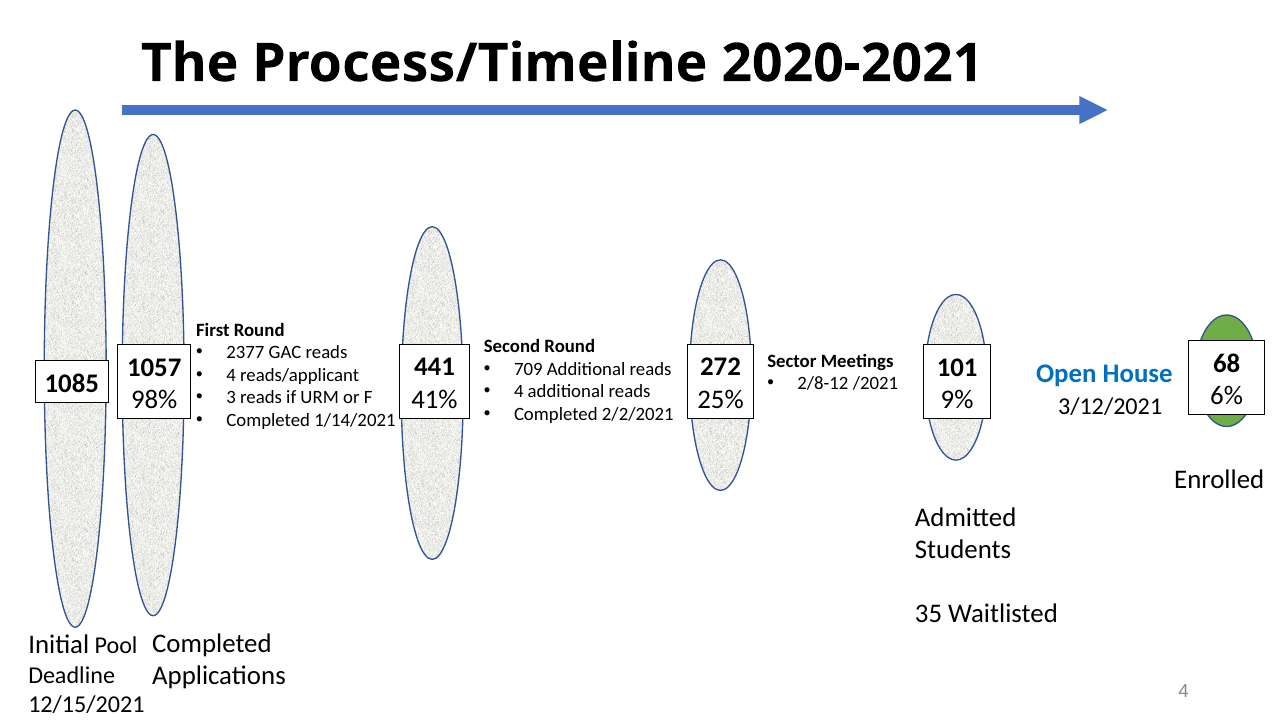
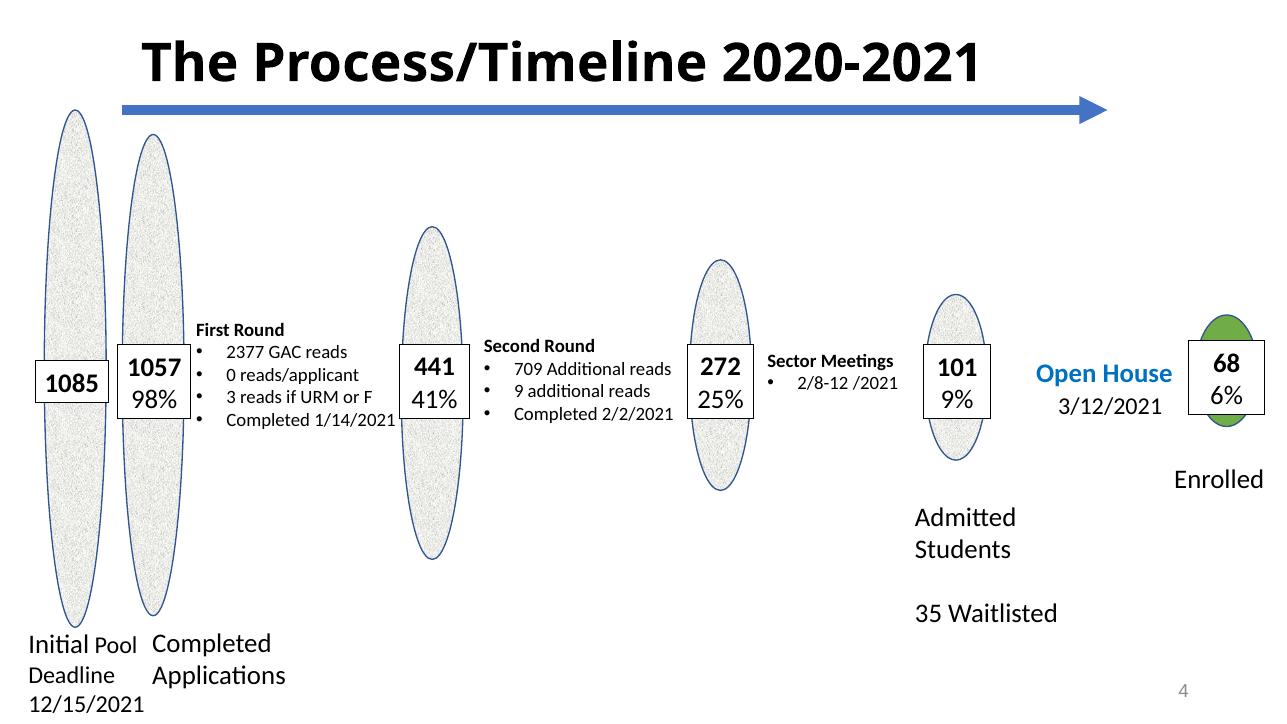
4 at (231, 375): 4 -> 0
4 at (519, 391): 4 -> 9
